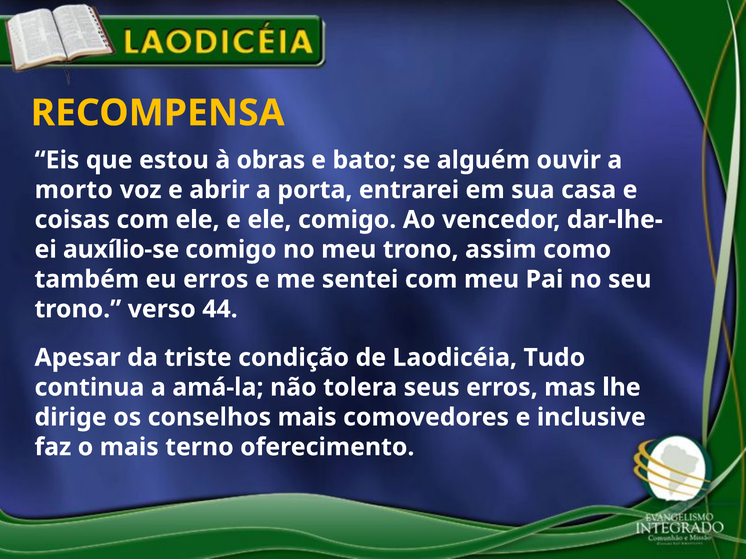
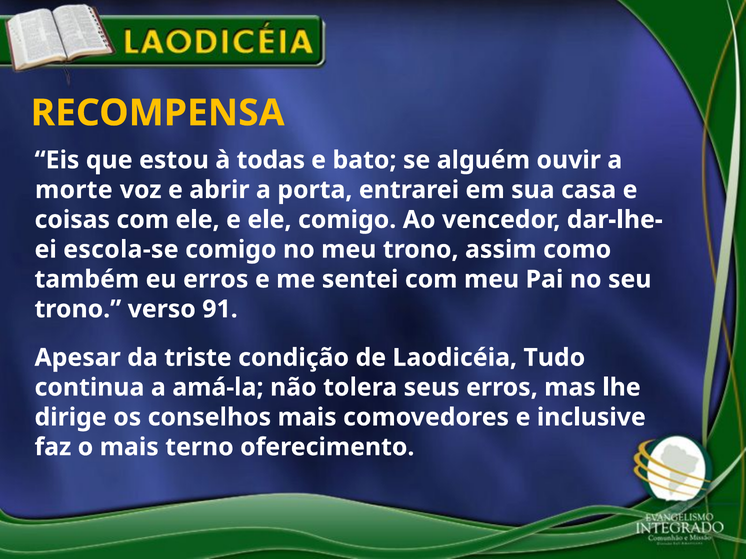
obras: obras -> todas
morto: morto -> morte
auxílio-se: auxílio-se -> escola-se
44: 44 -> 91
